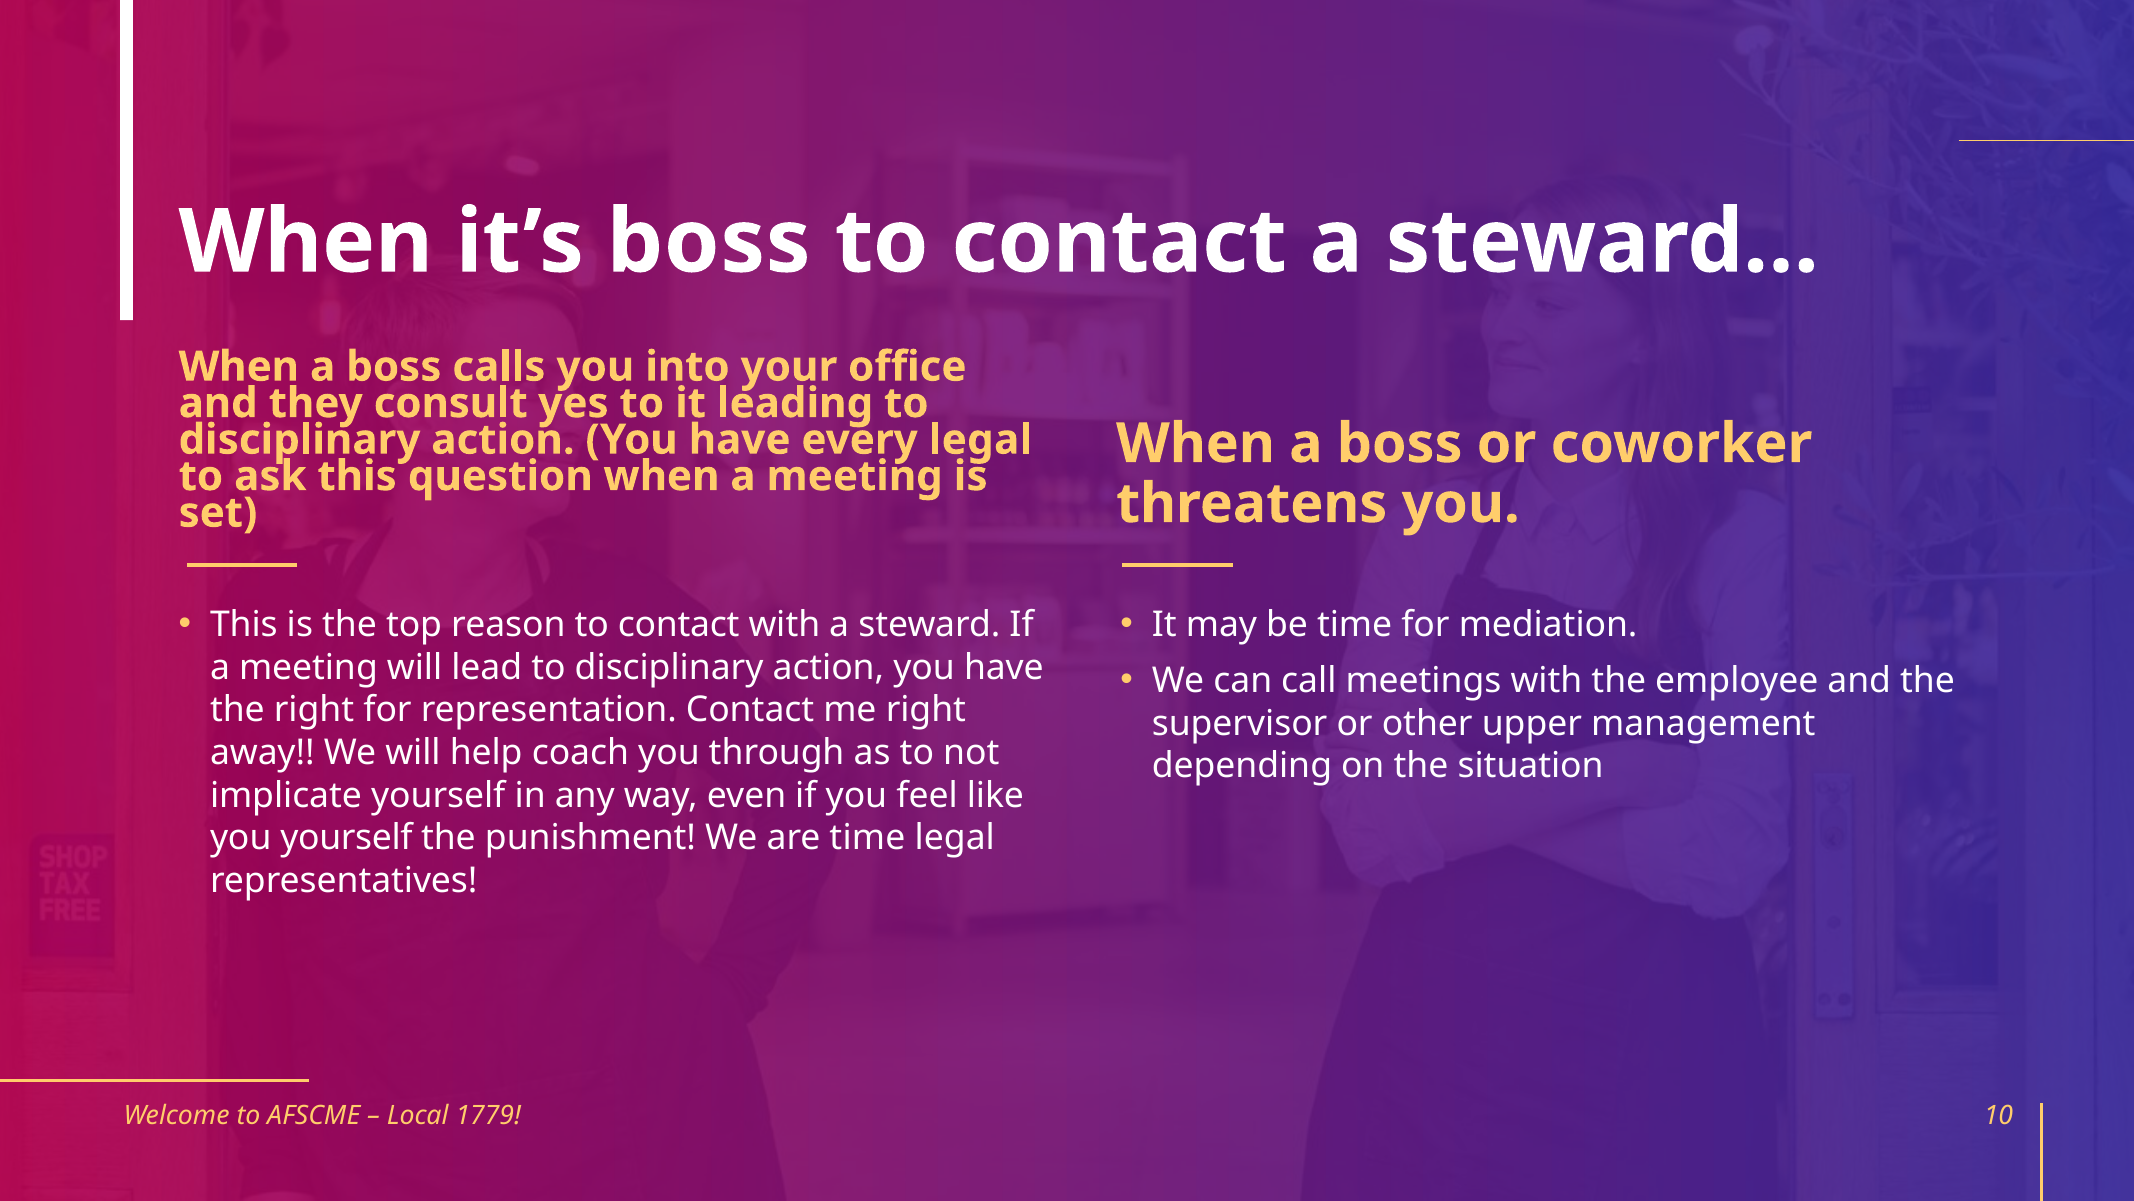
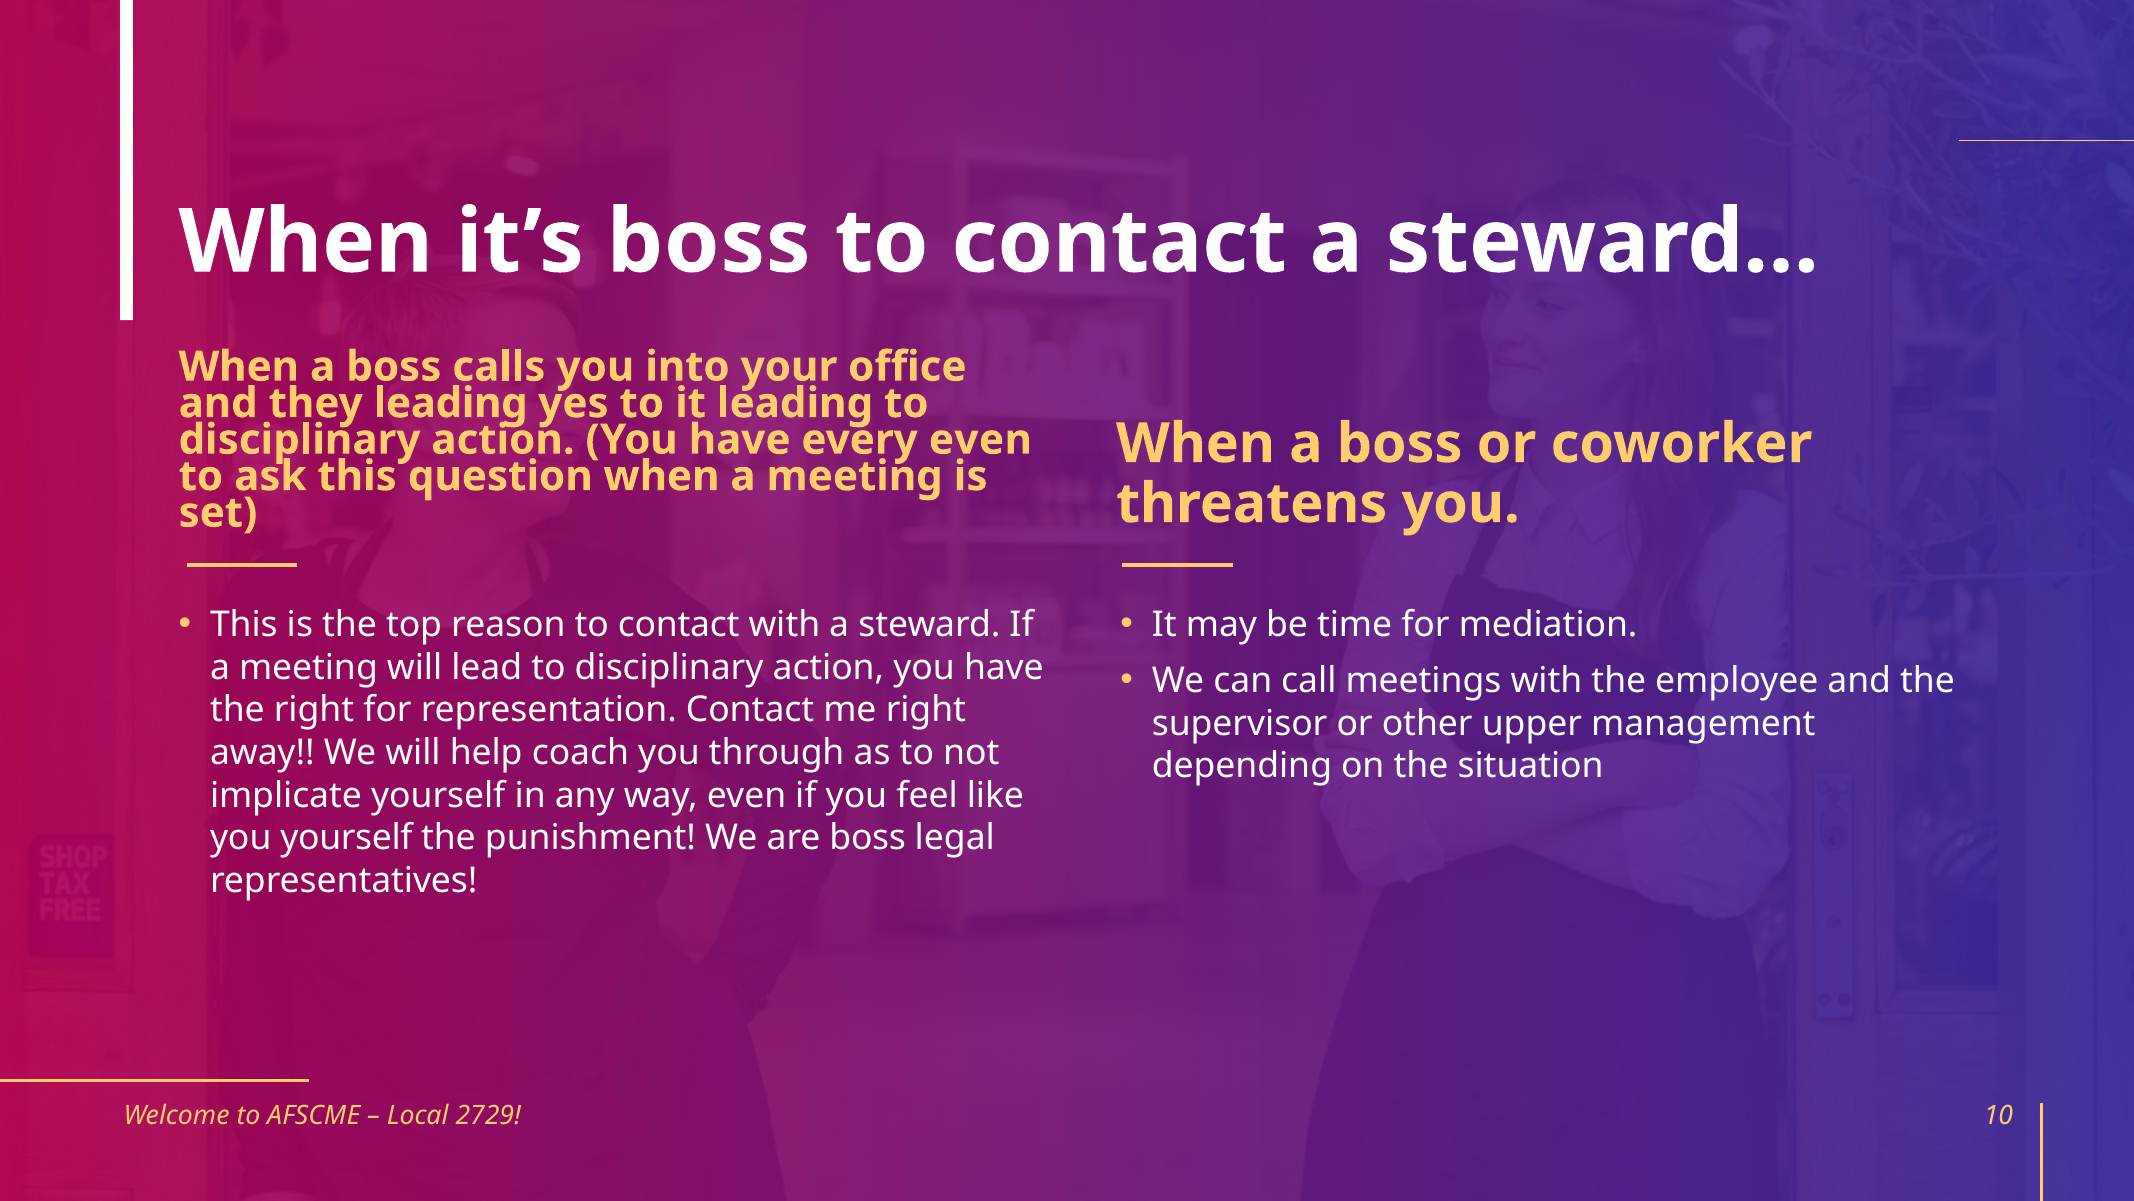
they consult: consult -> leading
every legal: legal -> even
are time: time -> boss
1779: 1779 -> 2729
